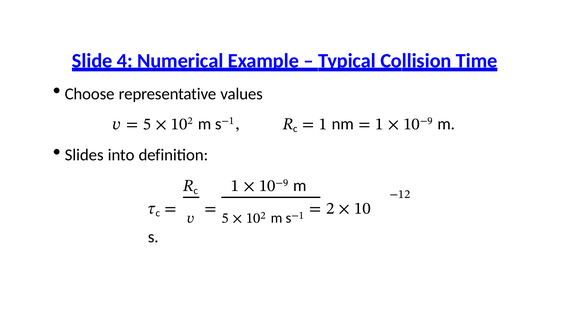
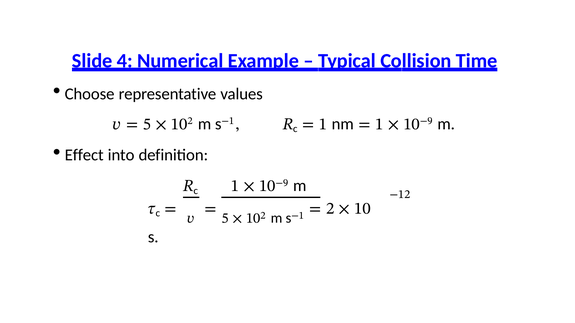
Slides: Slides -> Effect
